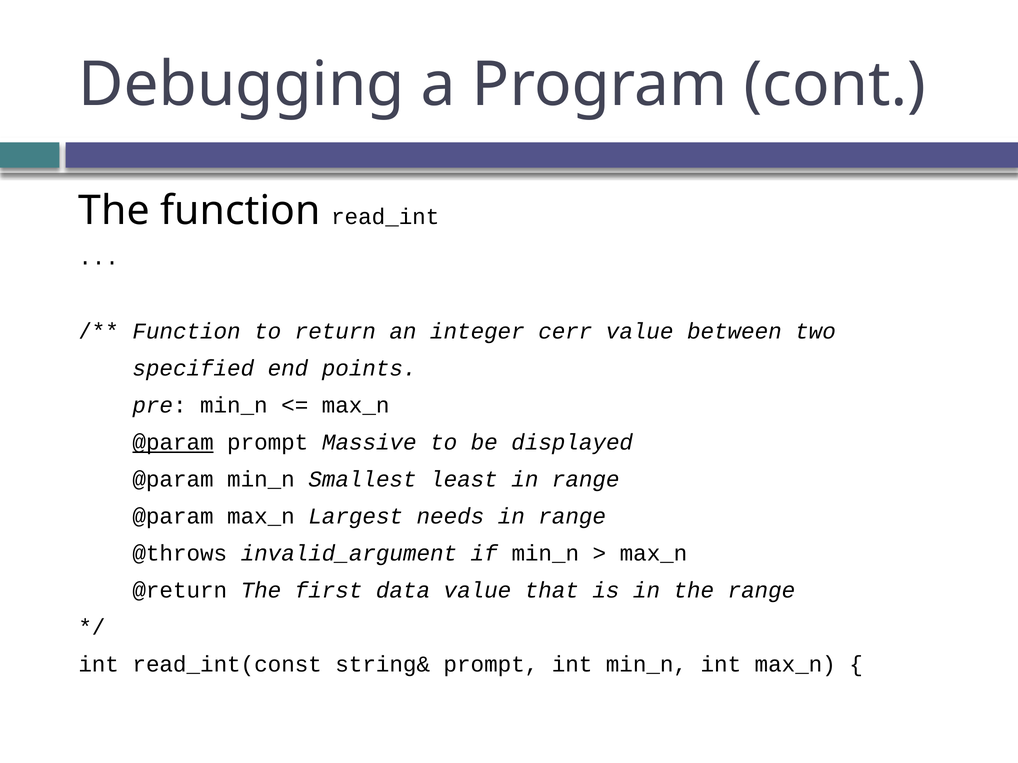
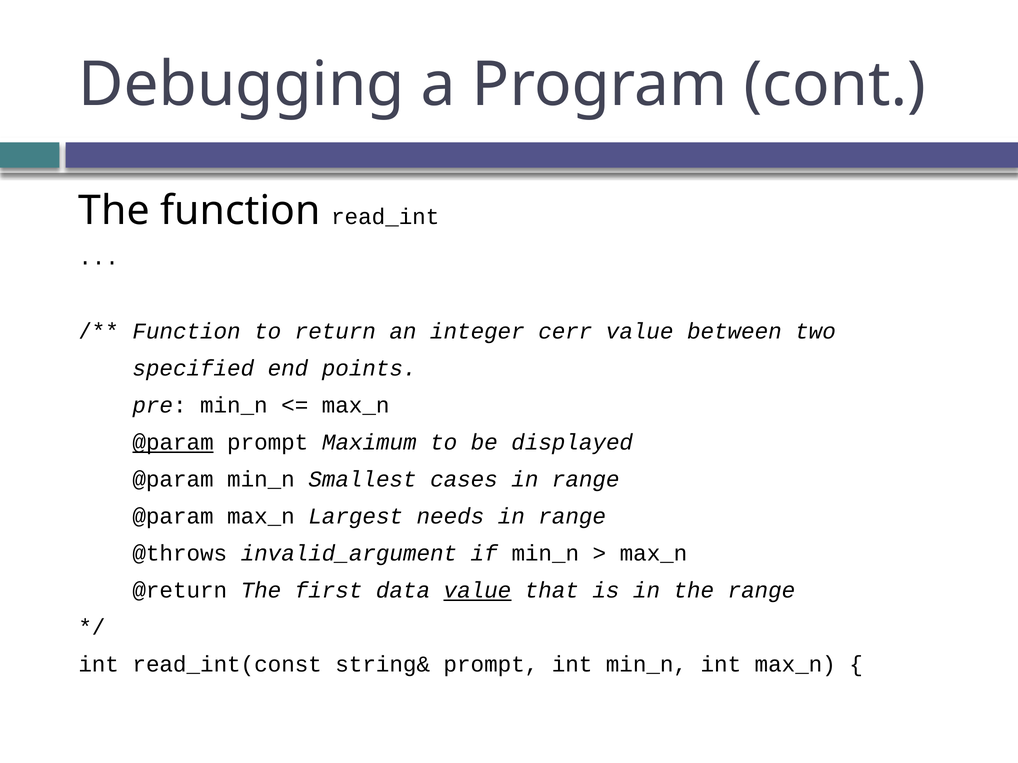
Massive: Massive -> Maximum
least: least -> cases
value at (477, 591) underline: none -> present
